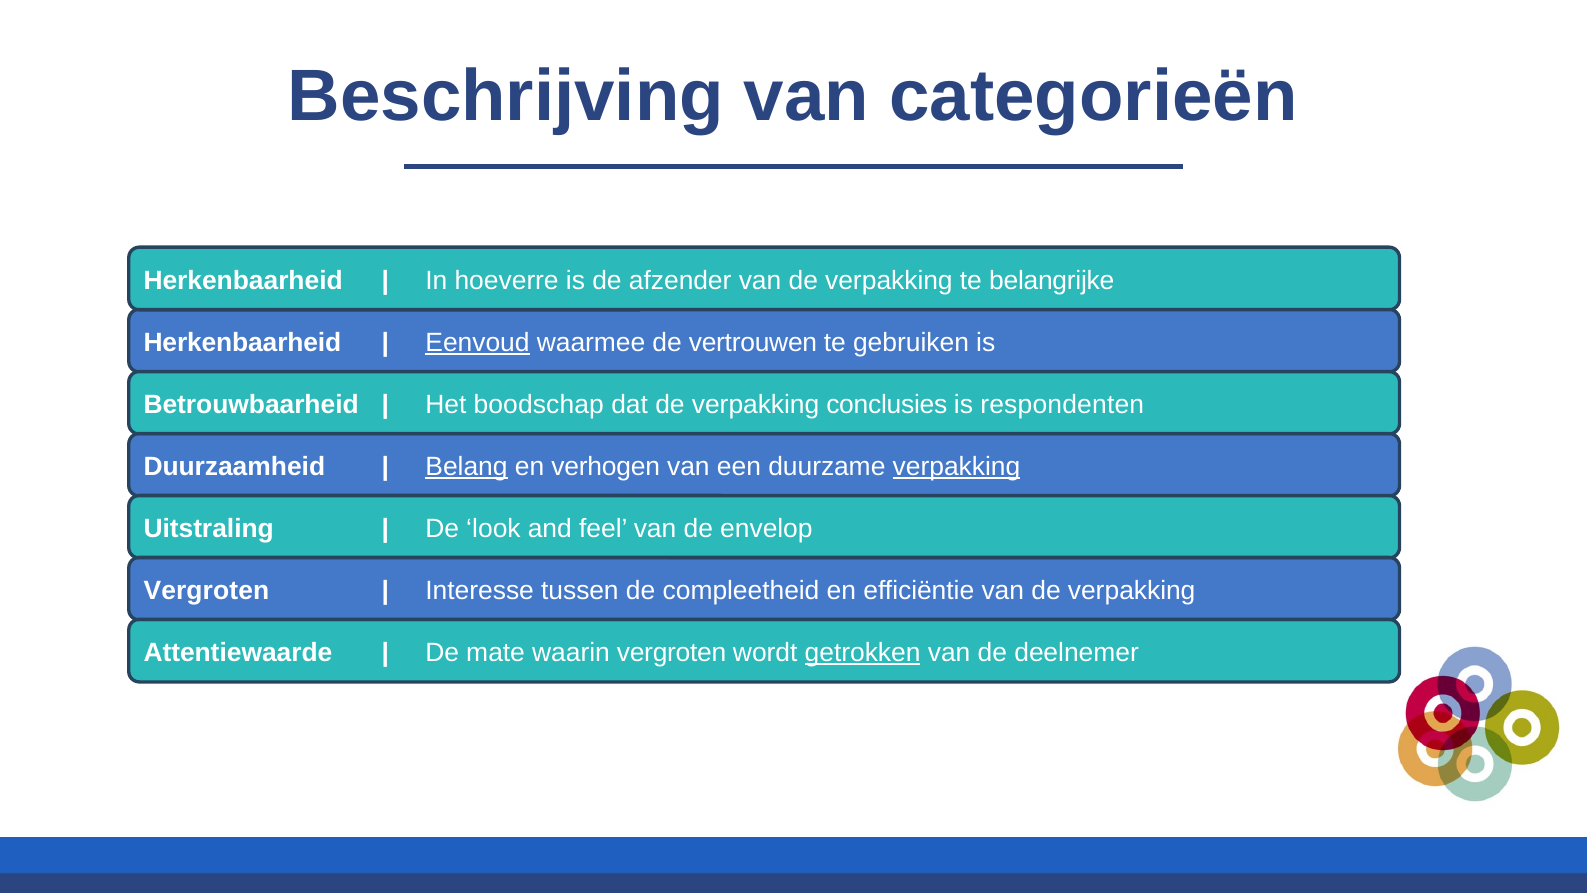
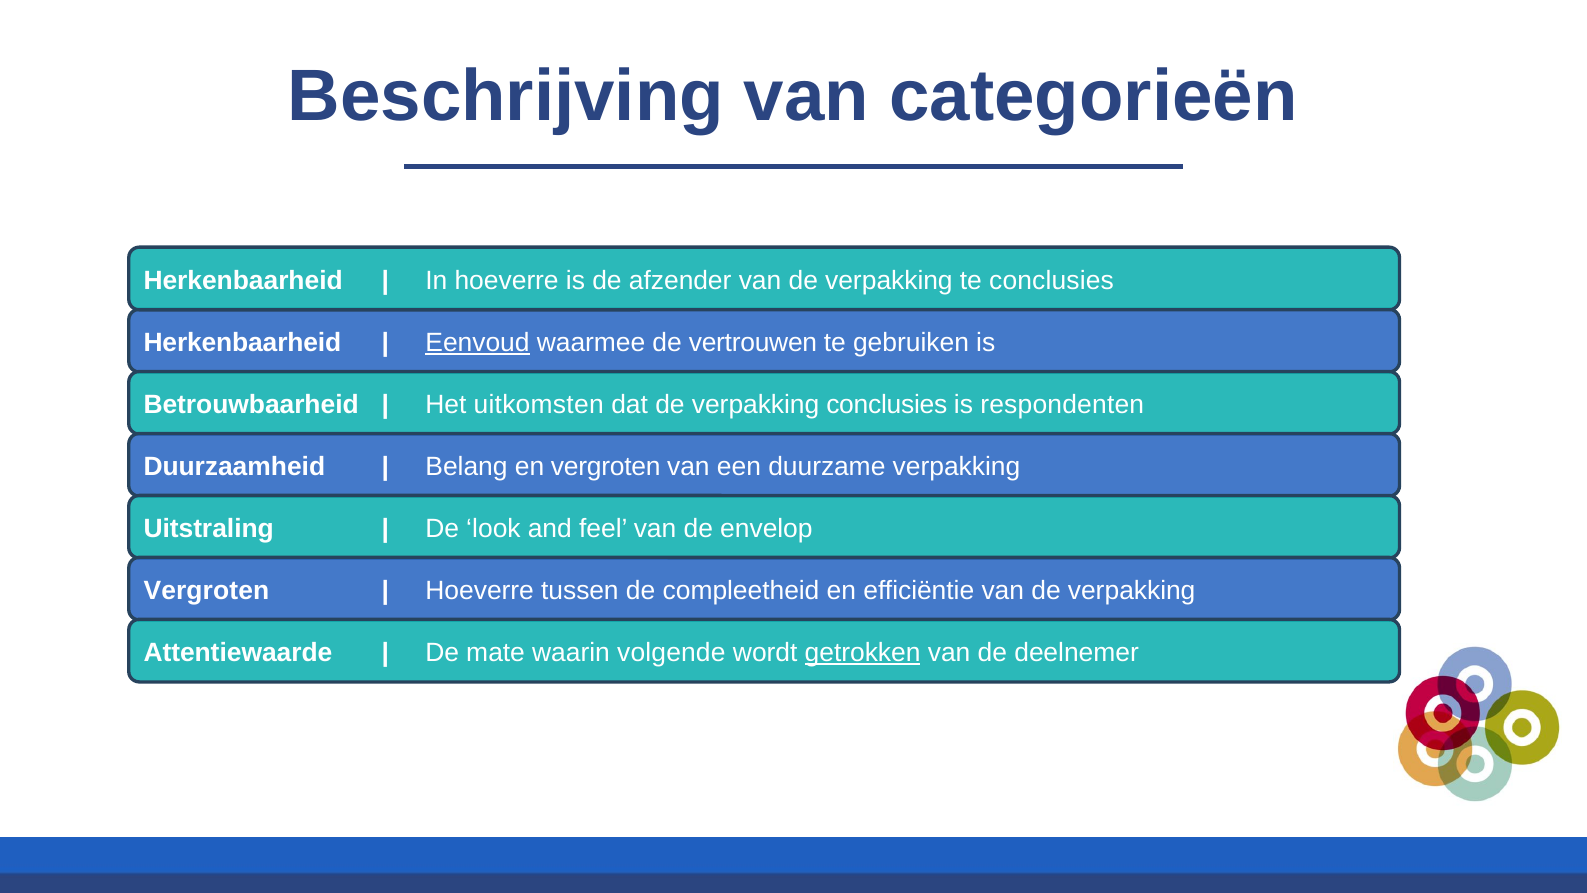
te belangrijke: belangrijke -> conclusies
boodschap: boodschap -> uitkomsten
Belang underline: present -> none
en verhogen: verhogen -> vergroten
verpakking at (956, 466) underline: present -> none
Interesse at (480, 590): Interesse -> Hoeverre
waarin vergroten: vergroten -> volgende
